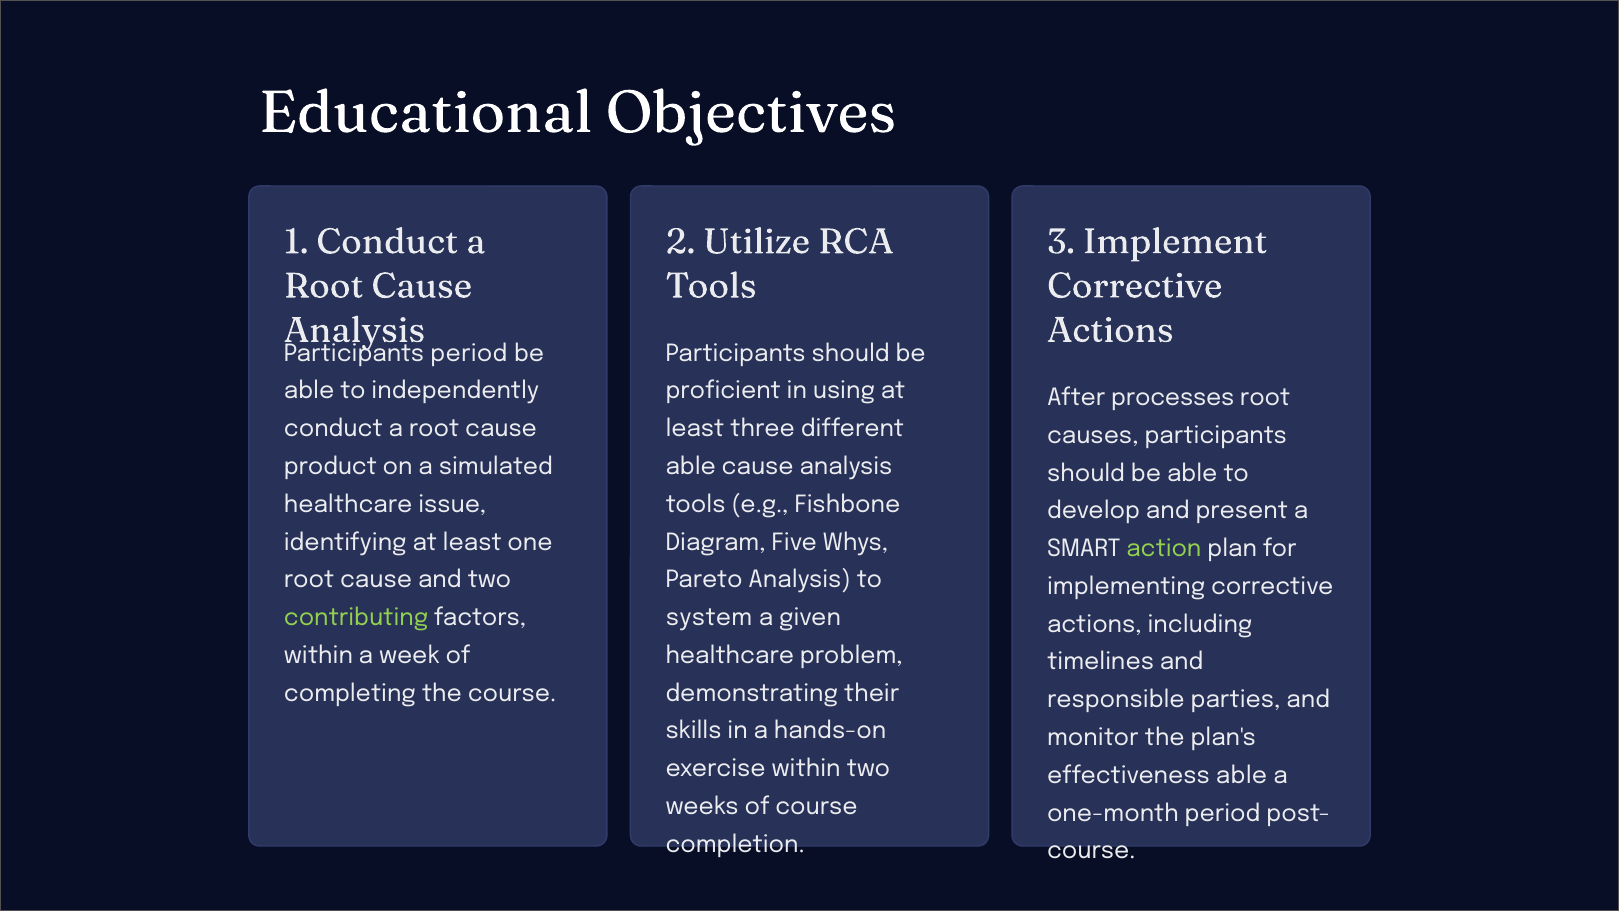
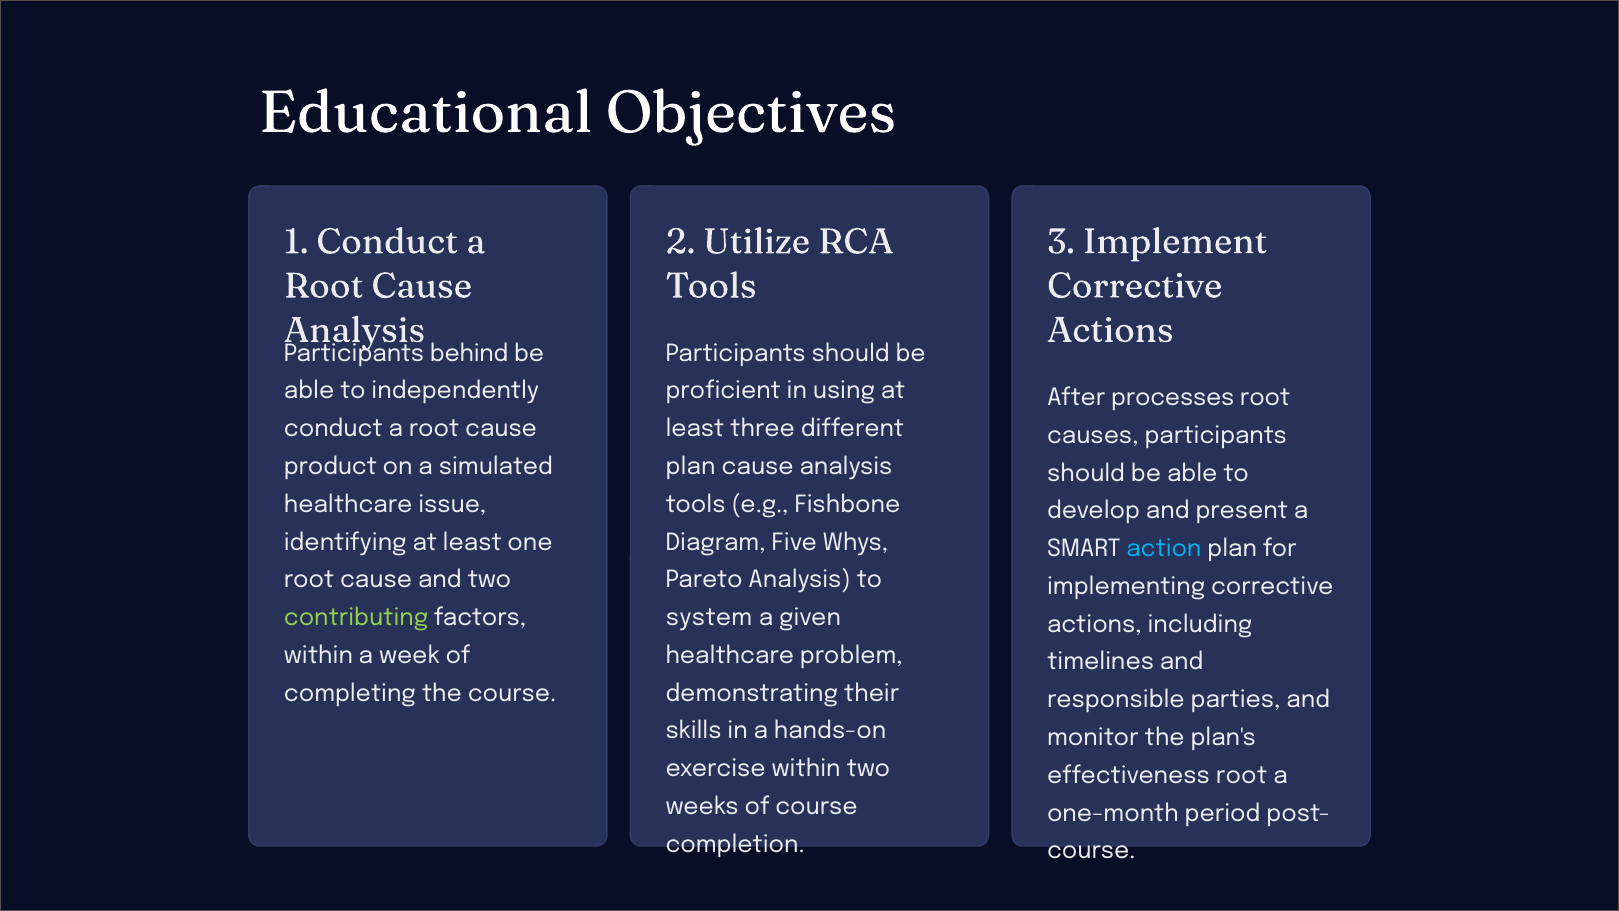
period at (469, 353): period -> behind
able at (691, 467): able -> plan
action colour: light green -> light blue
effectiveness able: able -> root
